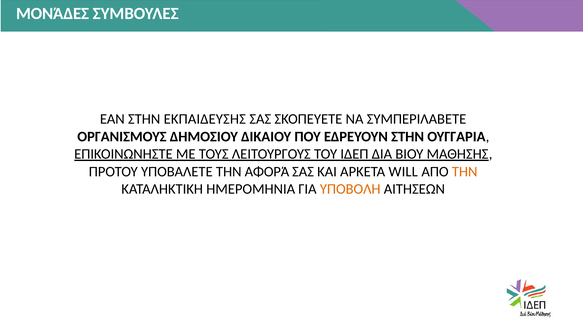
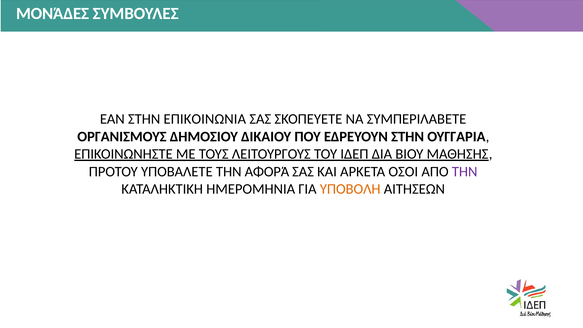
ΕΚΠΑΙΔΕΥΣΗΣ: ΕΚΠΑΙΔΕΥΣΗΣ -> ΕΠΙΚΟΙΝΩΝΙΑ
WILL: WILL -> ΟΣΟΙ
ΤΗΝ at (465, 172) colour: orange -> purple
